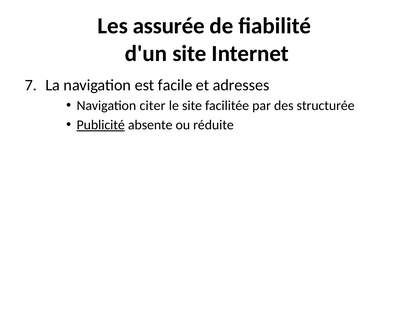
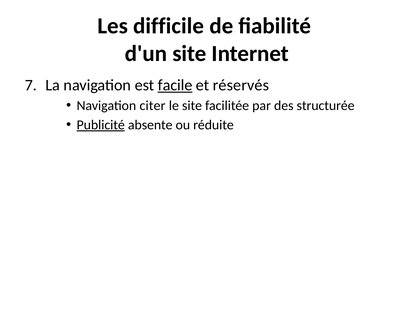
assurée: assurée -> difficile
facile underline: none -> present
adresses: adresses -> réservés
